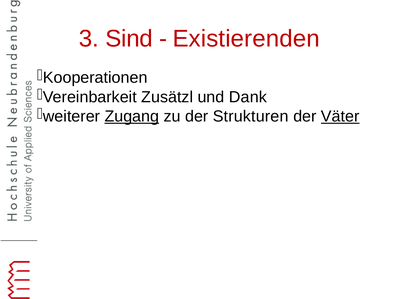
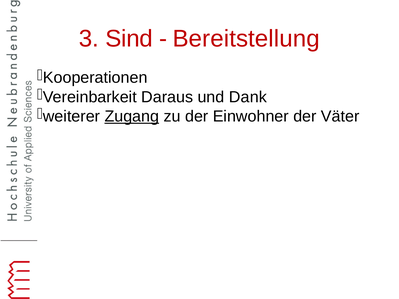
Existierenden: Existierenden -> Bereitstellung
Zusätzl: Zusätzl -> Daraus
Strukturen: Strukturen -> Einwohner
Väter underline: present -> none
